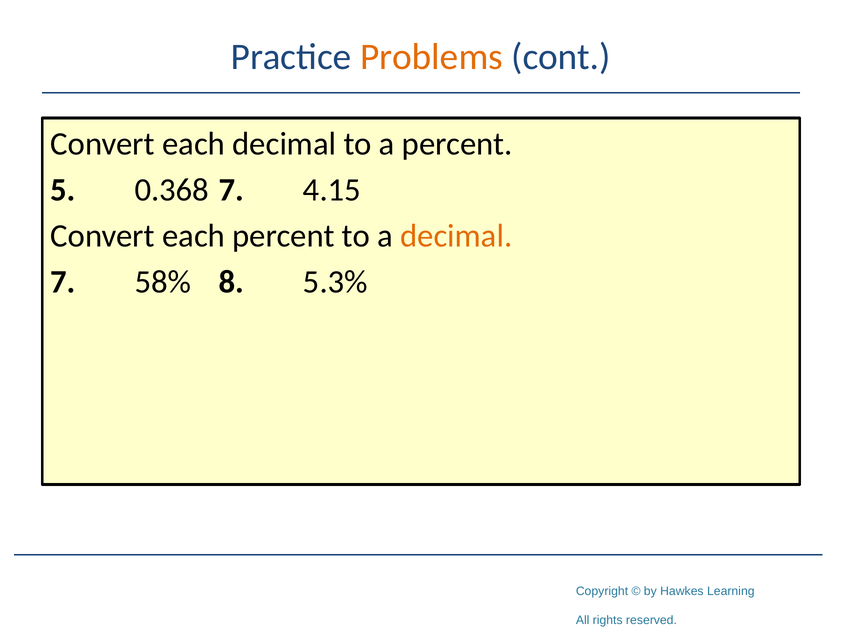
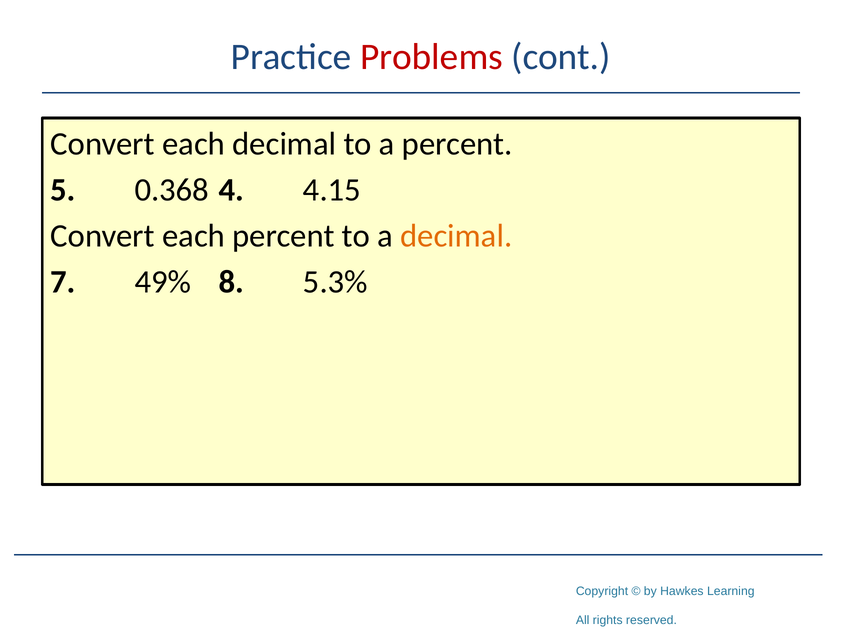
Problems colour: orange -> red
0.368 7: 7 -> 4
58%: 58% -> 49%
